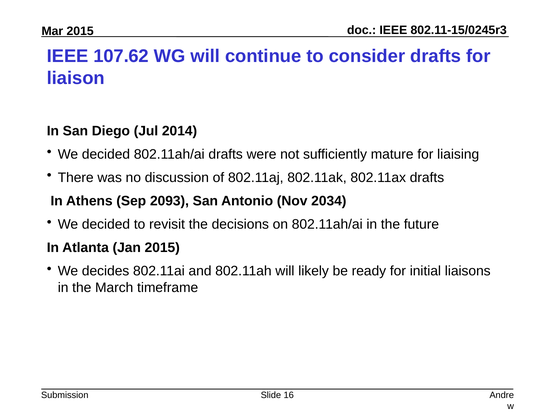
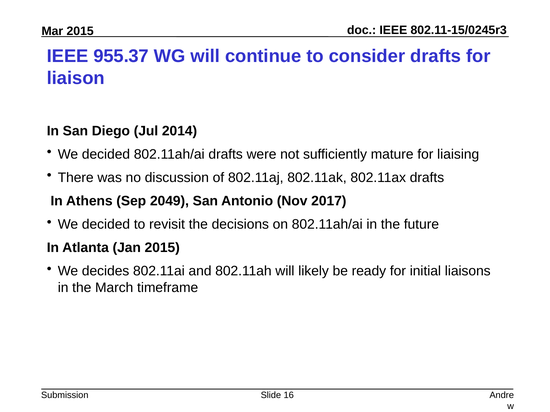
107.62: 107.62 -> 955.37
2093: 2093 -> 2049
2034: 2034 -> 2017
